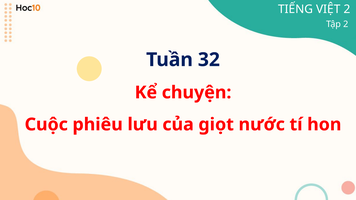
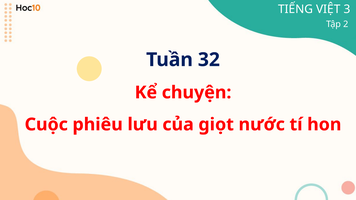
VIỆT 2: 2 -> 3
